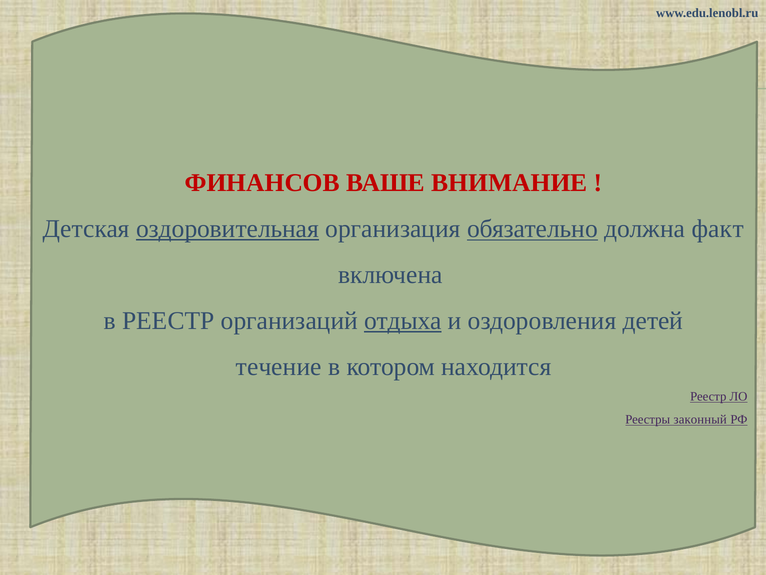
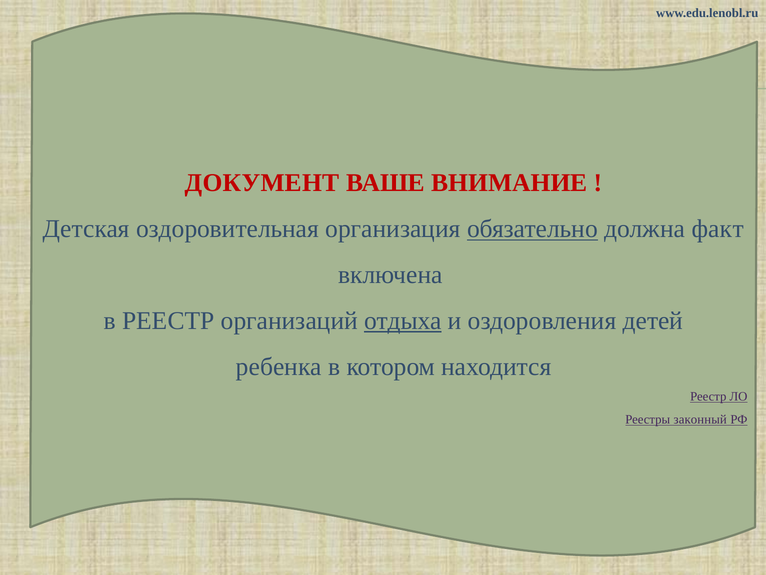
ФИНАНСОВ: ФИНАНСОВ -> ДОКУМЕНТ
оздоровительная underline: present -> none
течение: течение -> ребенка
